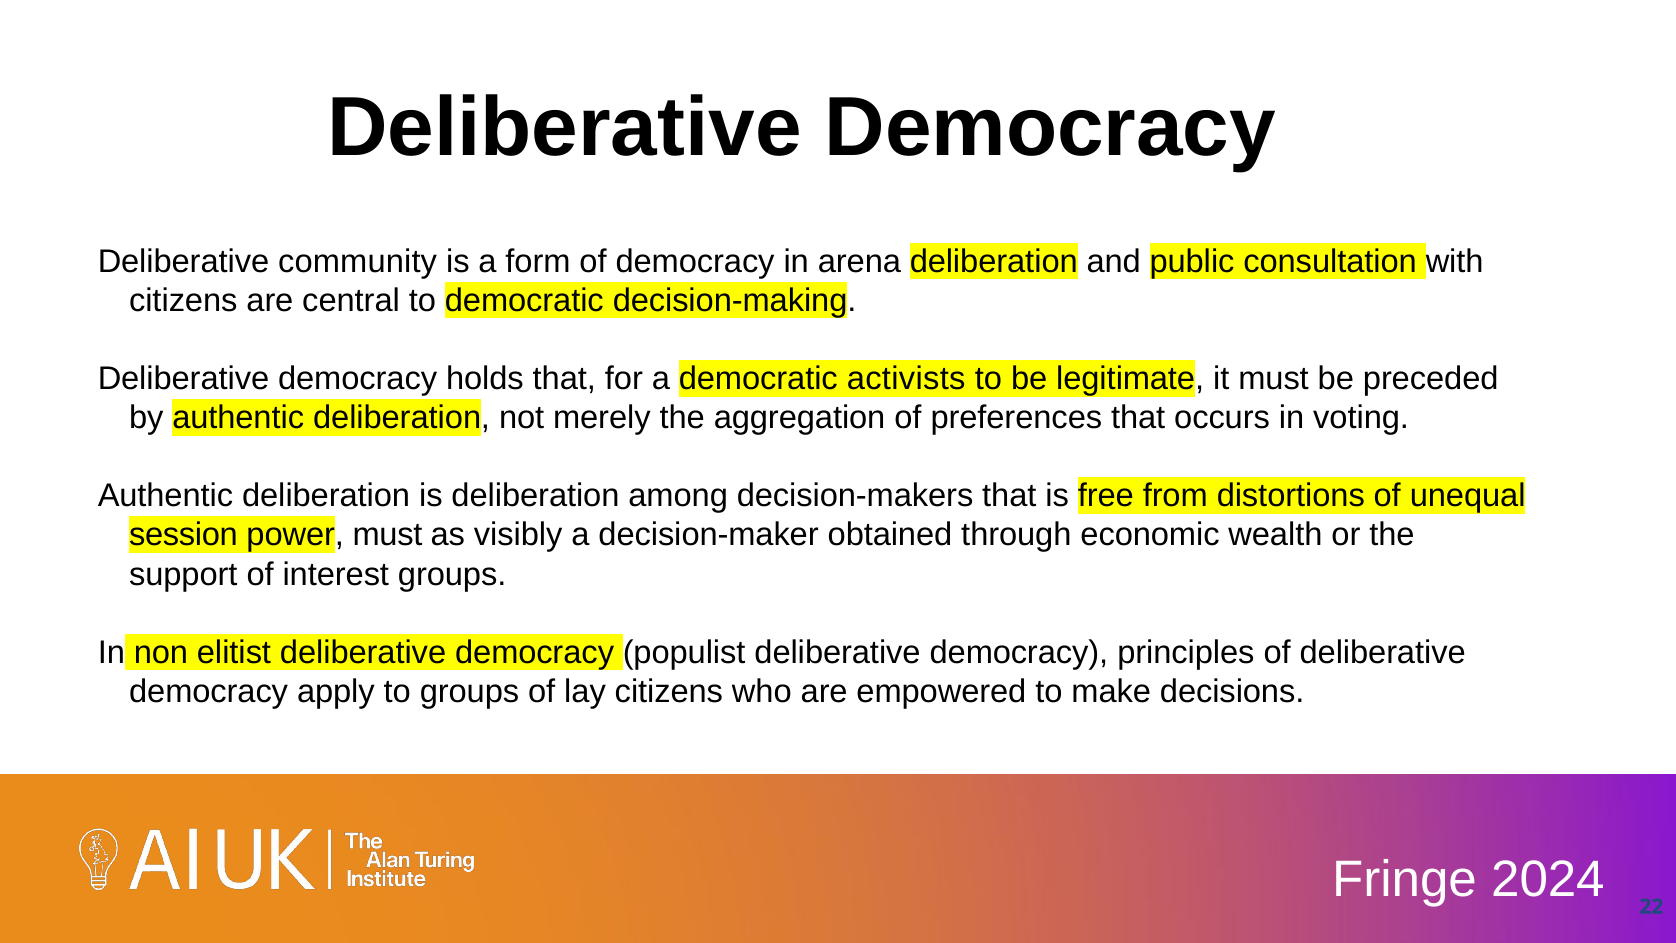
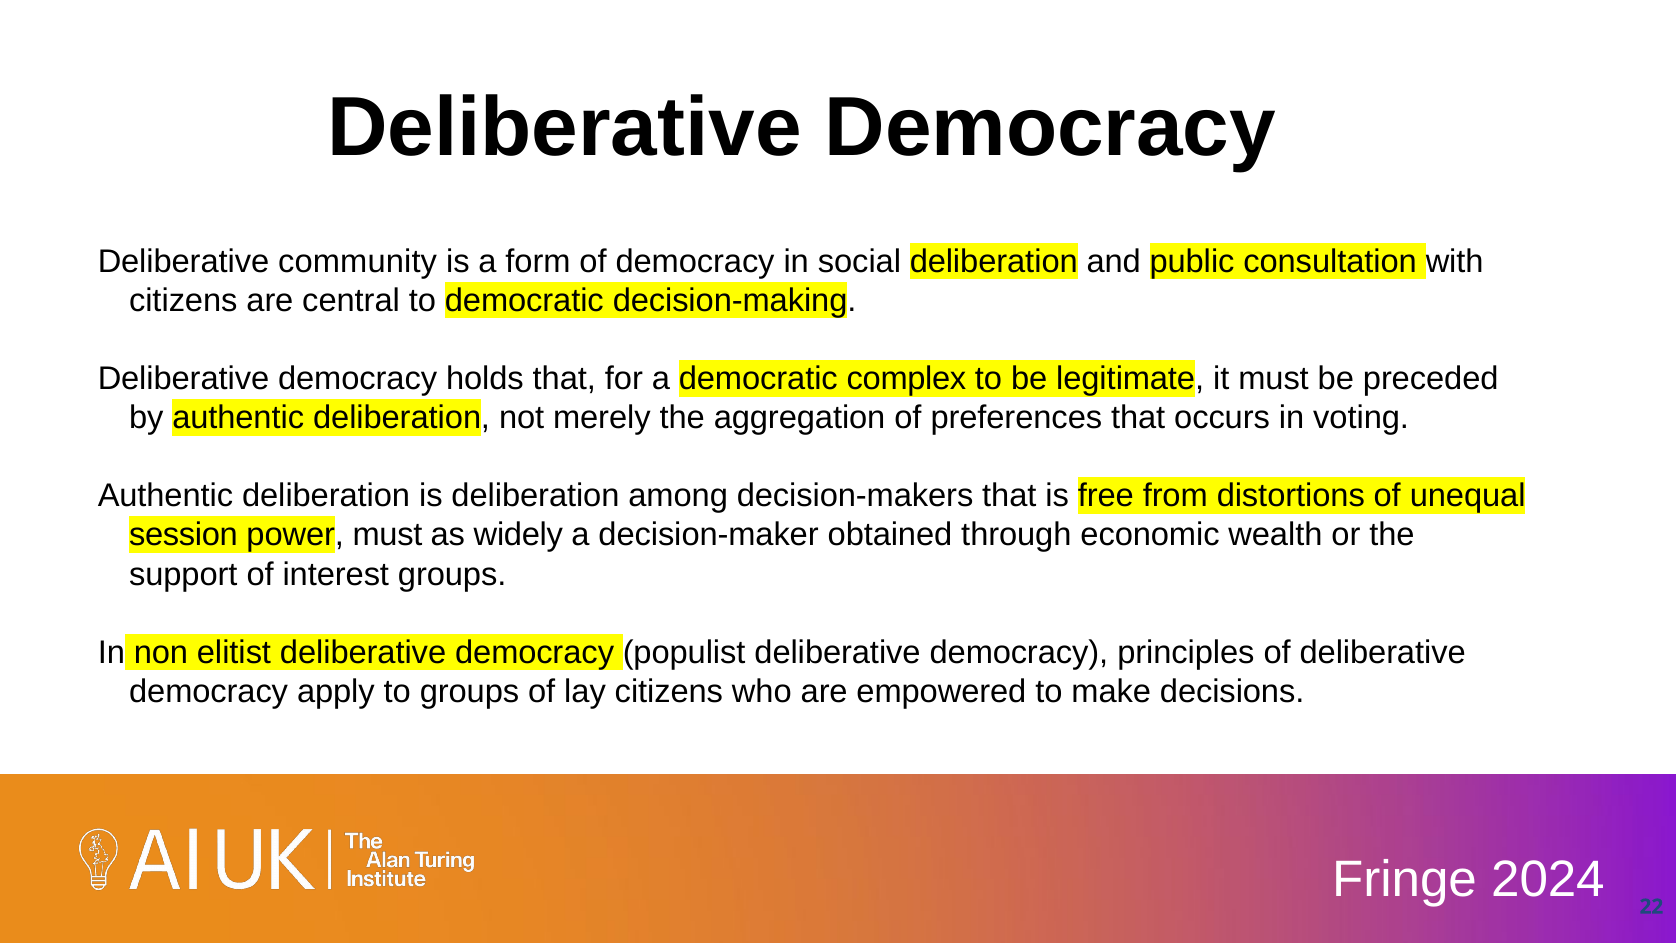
arena: arena -> social
activists: activists -> complex
visibly: visibly -> widely
